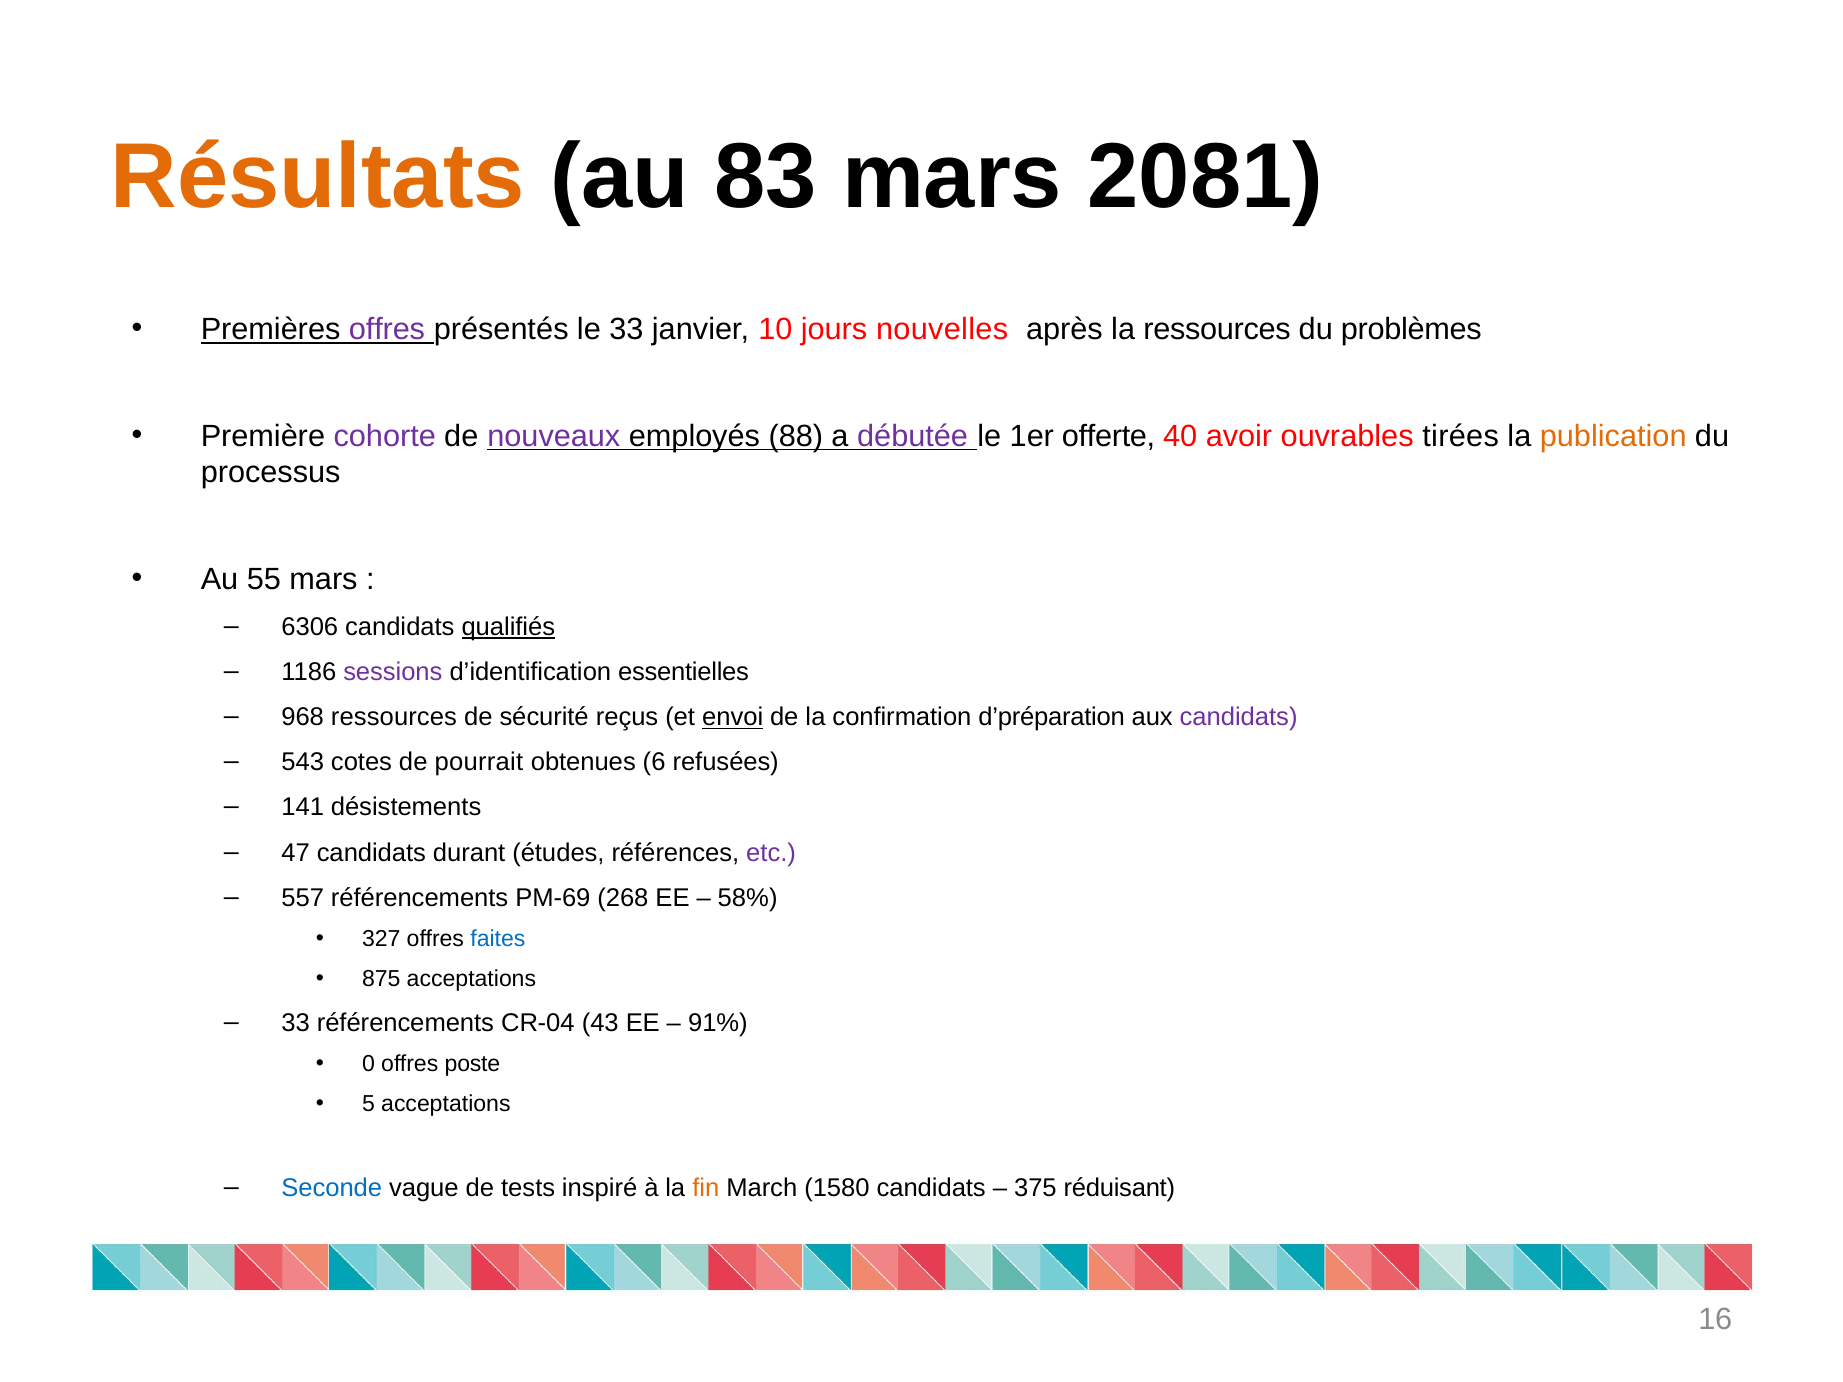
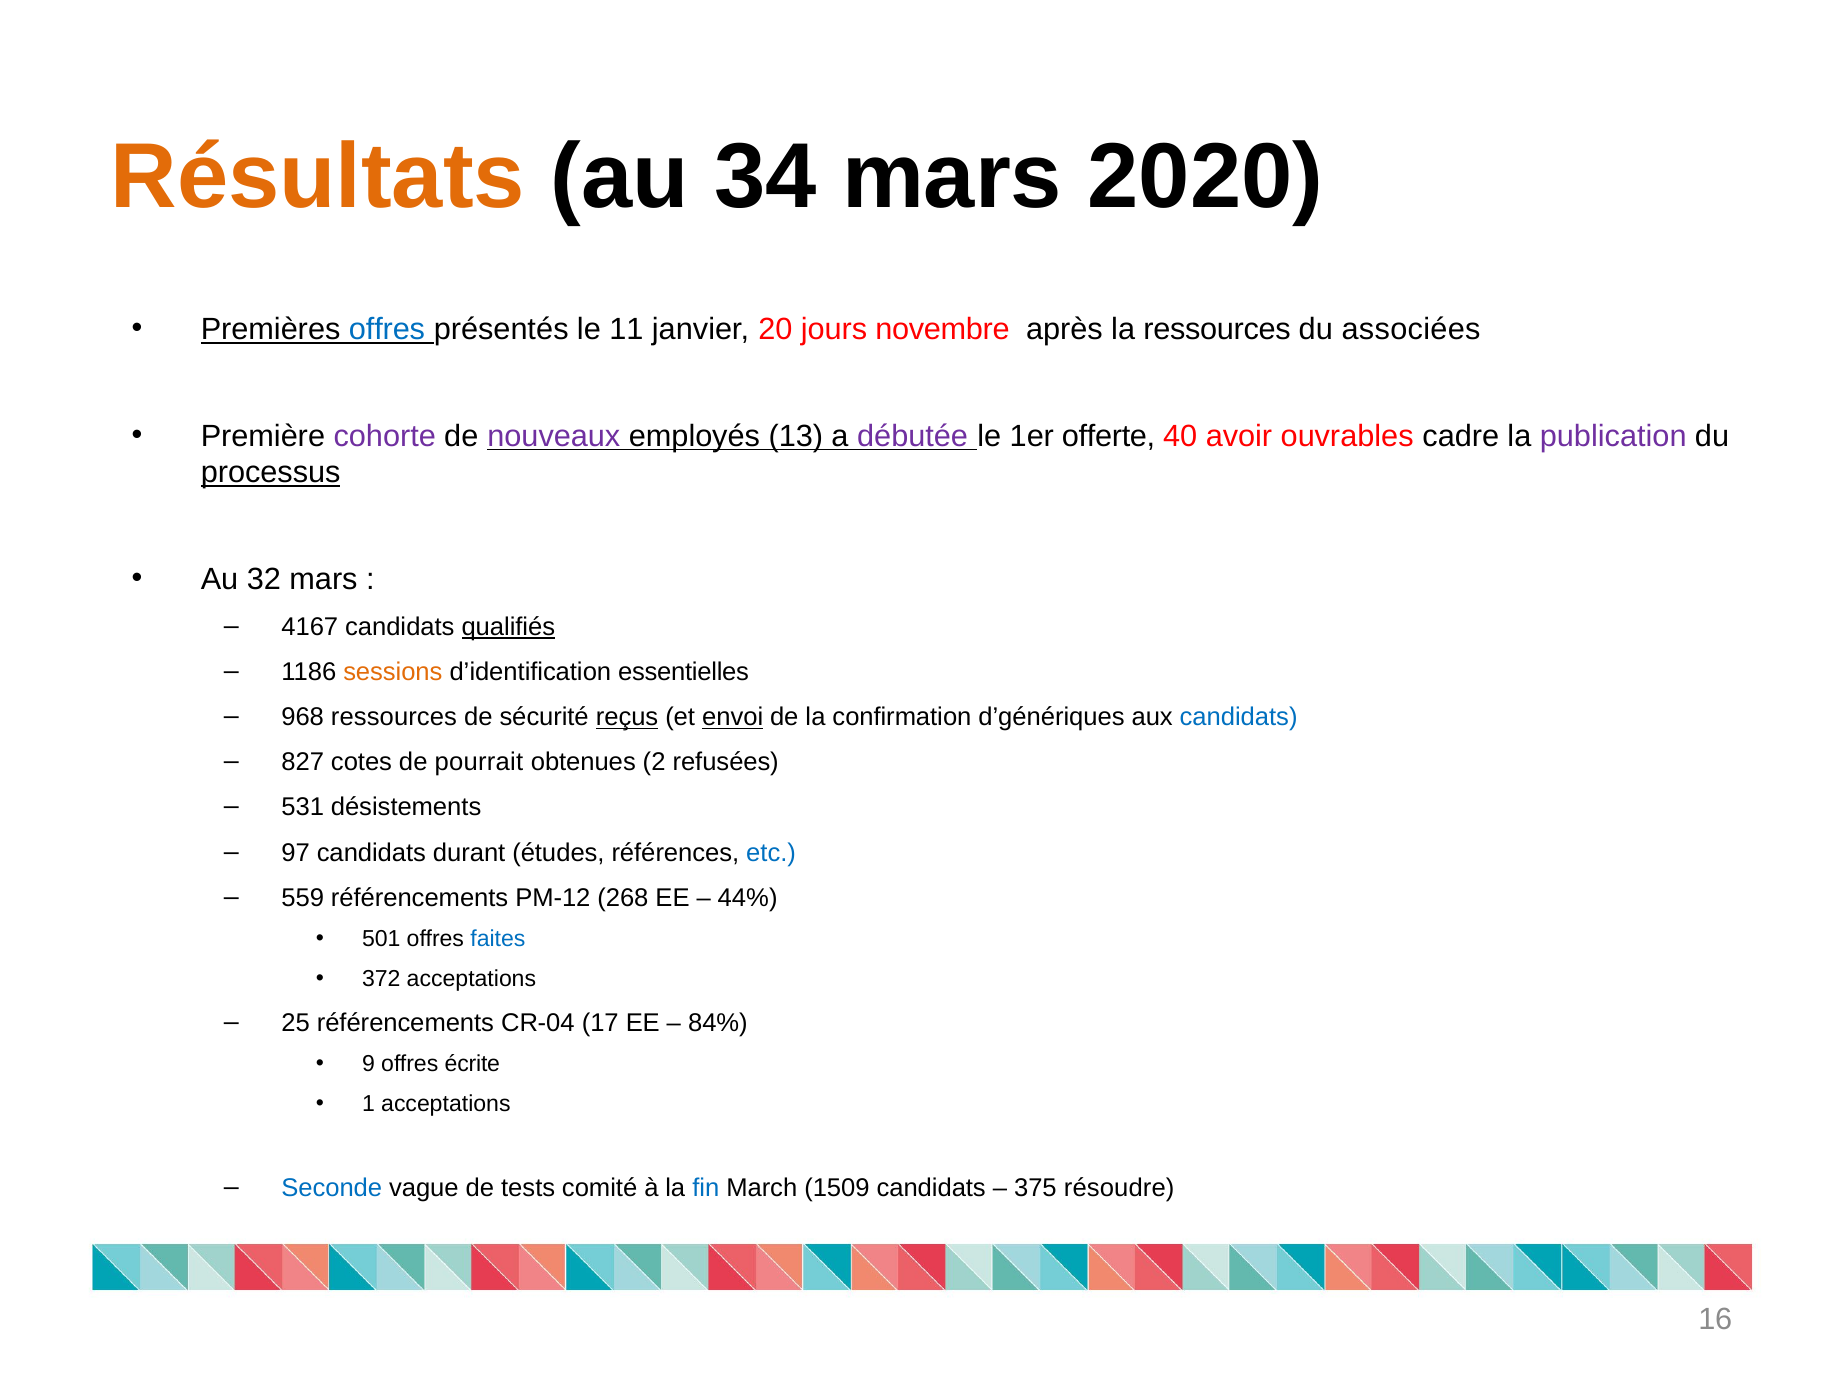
83: 83 -> 34
2081: 2081 -> 2020
offres at (387, 329) colour: purple -> blue
le 33: 33 -> 11
10: 10 -> 20
nouvelles: nouvelles -> novembre
problèmes: problèmes -> associées
88: 88 -> 13
tirées: tirées -> cadre
publication colour: orange -> purple
processus underline: none -> present
55: 55 -> 32
6306: 6306 -> 4167
sessions colour: purple -> orange
reçus underline: none -> present
d’préparation: d’préparation -> d’génériques
candidats at (1239, 717) colour: purple -> blue
543: 543 -> 827
6: 6 -> 2
141: 141 -> 531
47: 47 -> 97
etc colour: purple -> blue
557: 557 -> 559
PM-69: PM-69 -> PM-12
58%: 58% -> 44%
327: 327 -> 501
875: 875 -> 372
33 at (296, 1023): 33 -> 25
43: 43 -> 17
91%: 91% -> 84%
0: 0 -> 9
poste: poste -> écrite
5: 5 -> 1
inspiré: inspiré -> comité
fin colour: orange -> blue
1580: 1580 -> 1509
réduisant: réduisant -> résoudre
